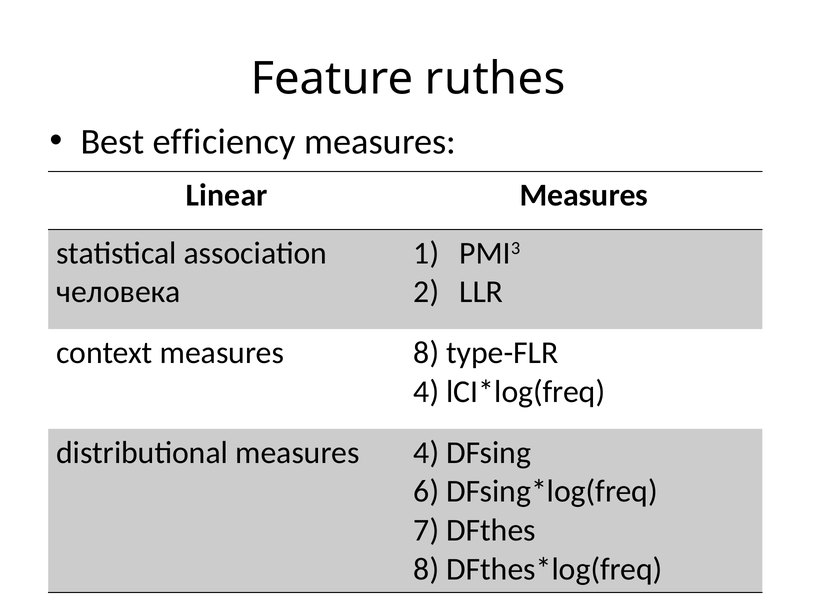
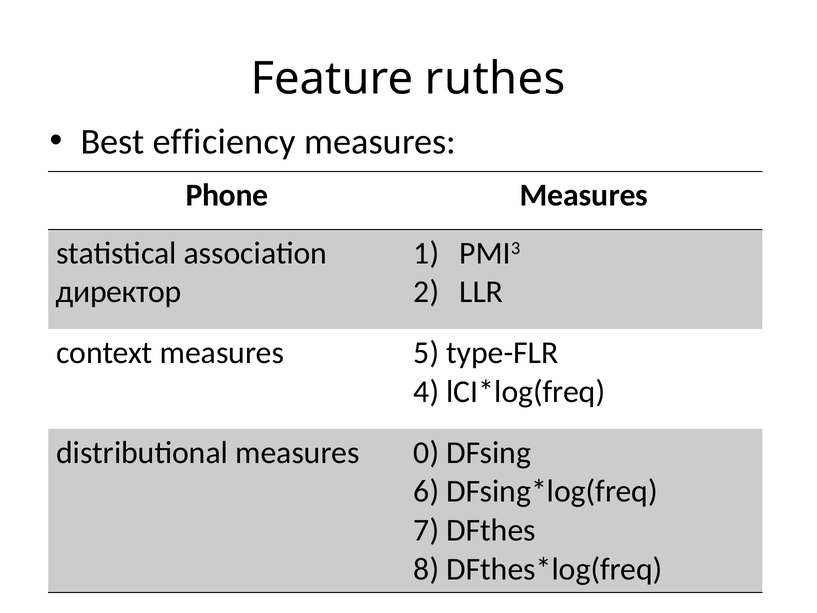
Linear: Linear -> Phone
человека: человека -> директор
measures 8: 8 -> 5
measures 4: 4 -> 0
